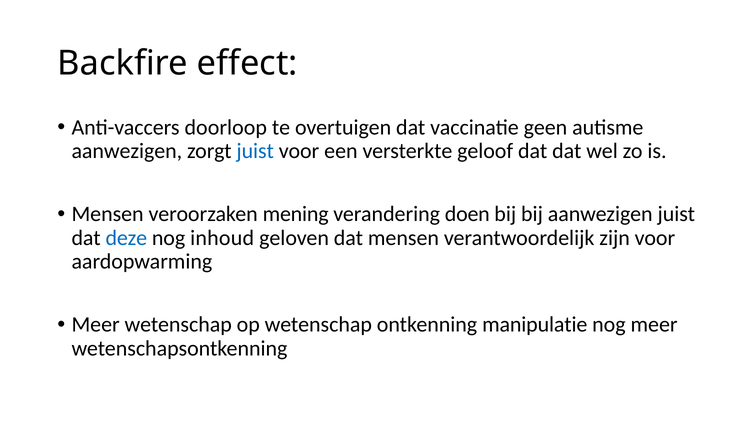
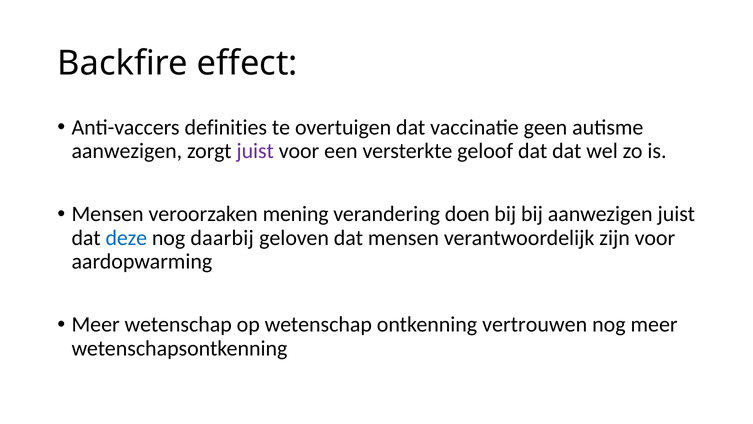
doorloop: doorloop -> definities
juist at (255, 151) colour: blue -> purple
inhoud: inhoud -> daarbij
manipulatie: manipulatie -> vertrouwen
